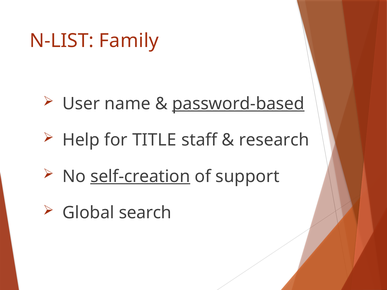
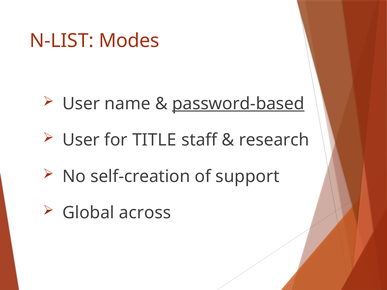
Family: Family -> Modes
Help at (81, 140): Help -> User
self-creation underline: present -> none
search: search -> across
